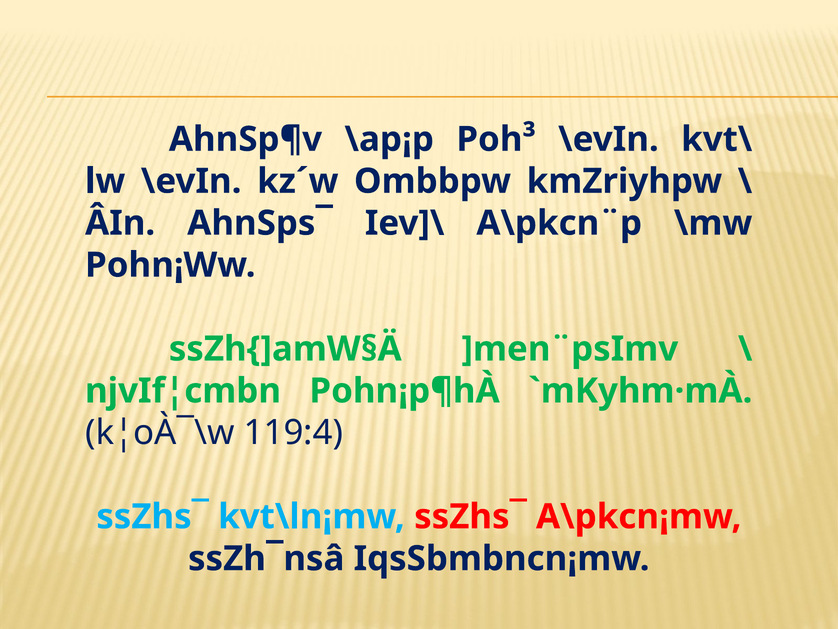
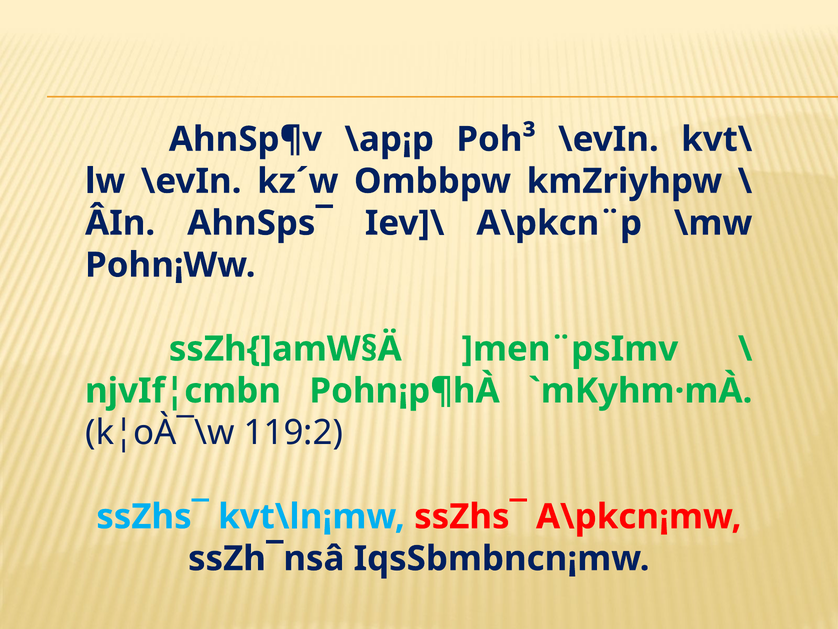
119:4: 119:4 -> 119:2
